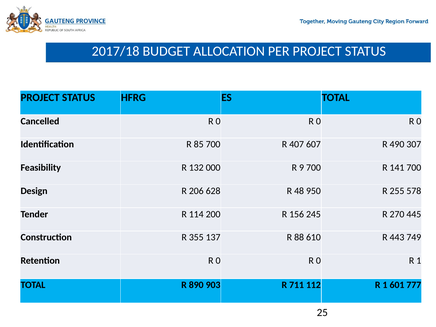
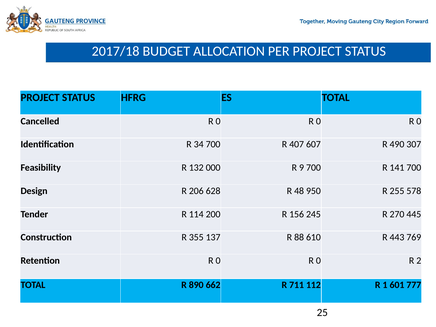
85: 85 -> 34
749: 749 -> 769
0 R 1: 1 -> 2
903: 903 -> 662
